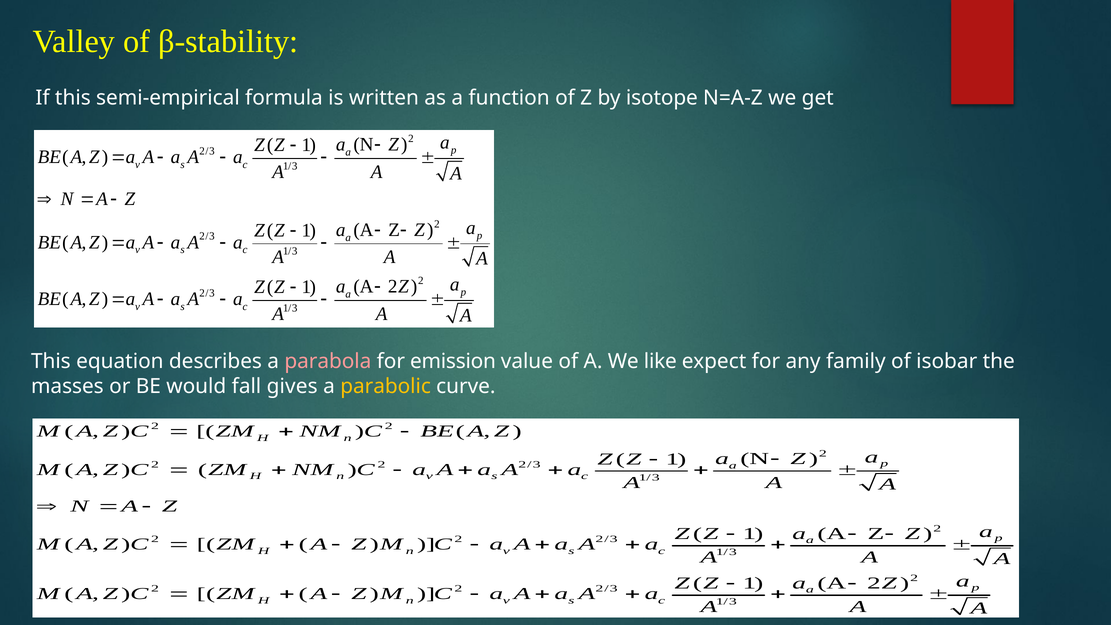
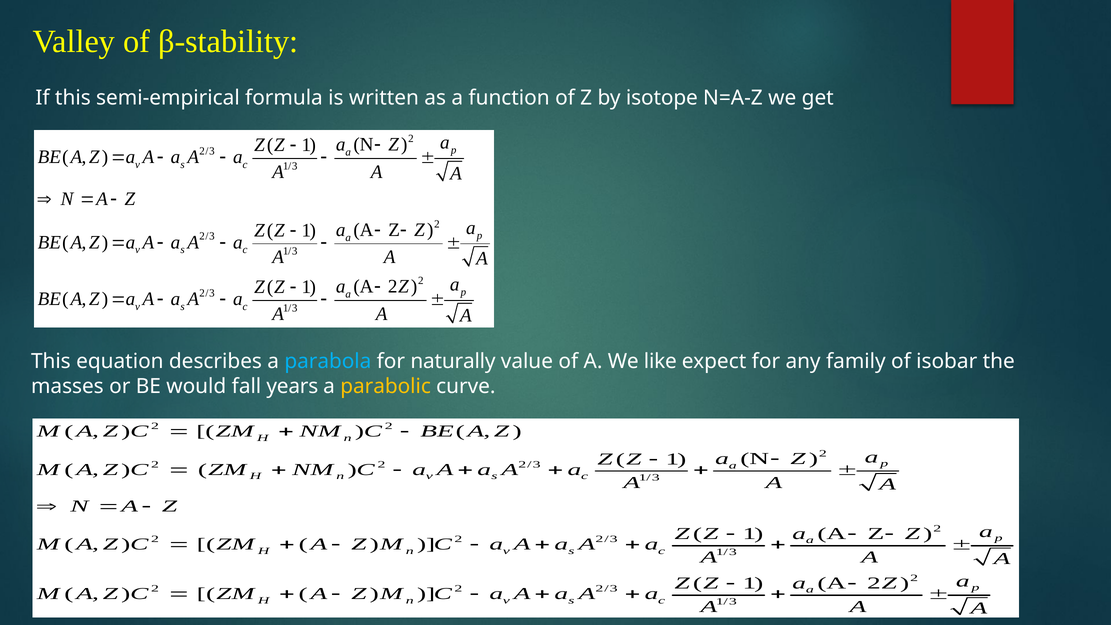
parabola colour: pink -> light blue
emission: emission -> naturally
gives: gives -> years
